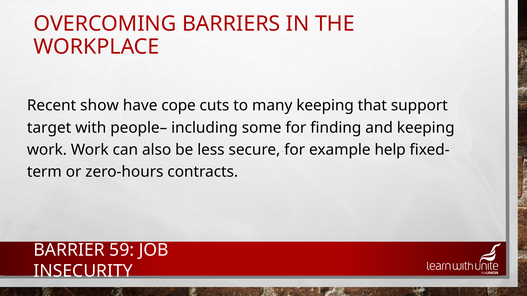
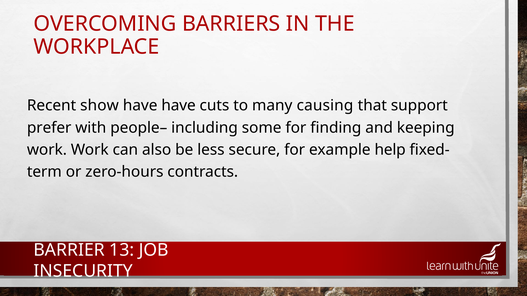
have cope: cope -> have
many keeping: keeping -> causing
target: target -> prefer
59: 59 -> 13
